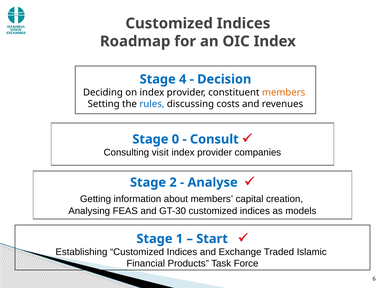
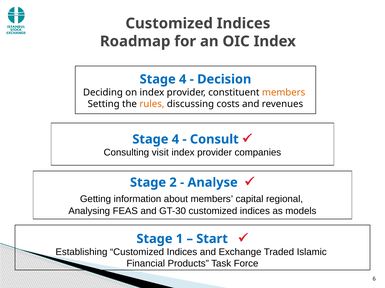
rules colour: blue -> orange
0 at (175, 140): 0 -> 4
creation: creation -> regional
